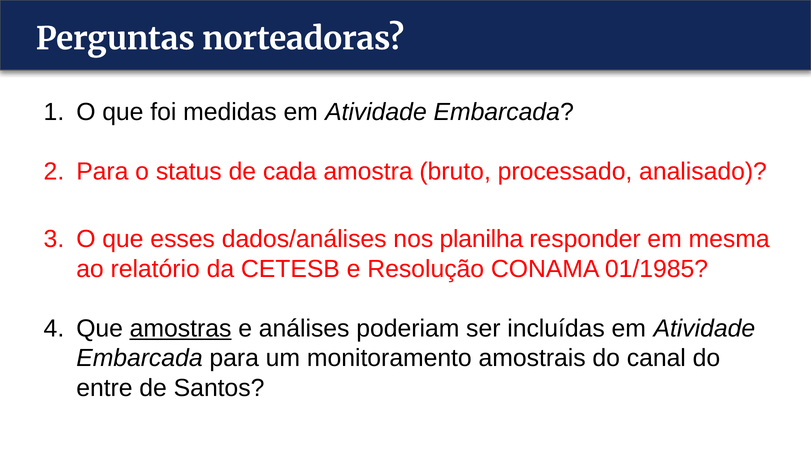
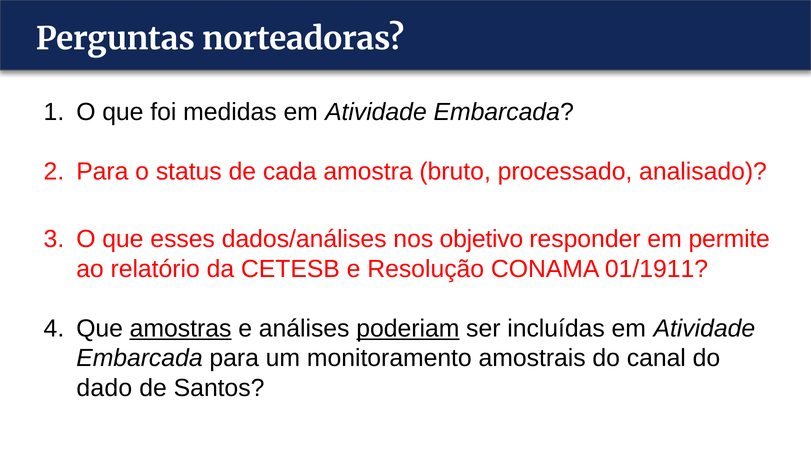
planilha: planilha -> objetivo
mesma: mesma -> permite
01/1985: 01/1985 -> 01/1911
poderiam underline: none -> present
entre: entre -> dado
